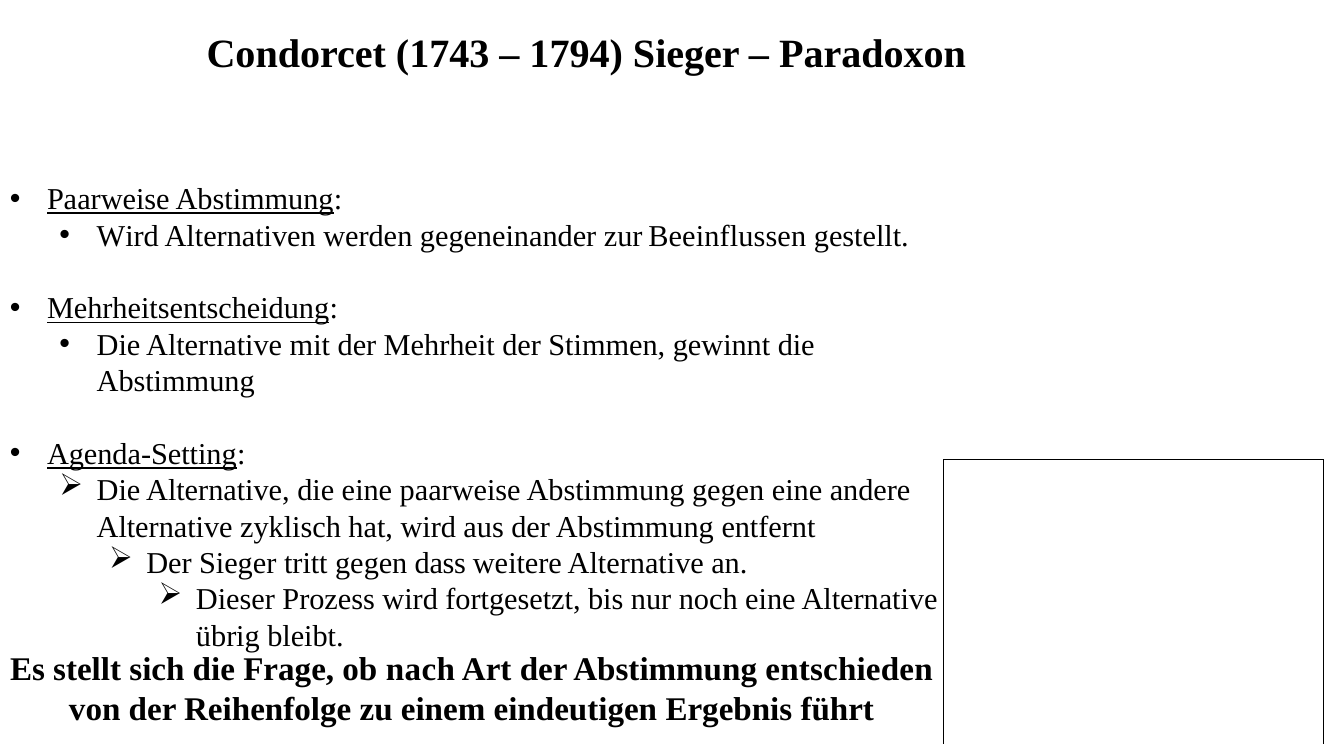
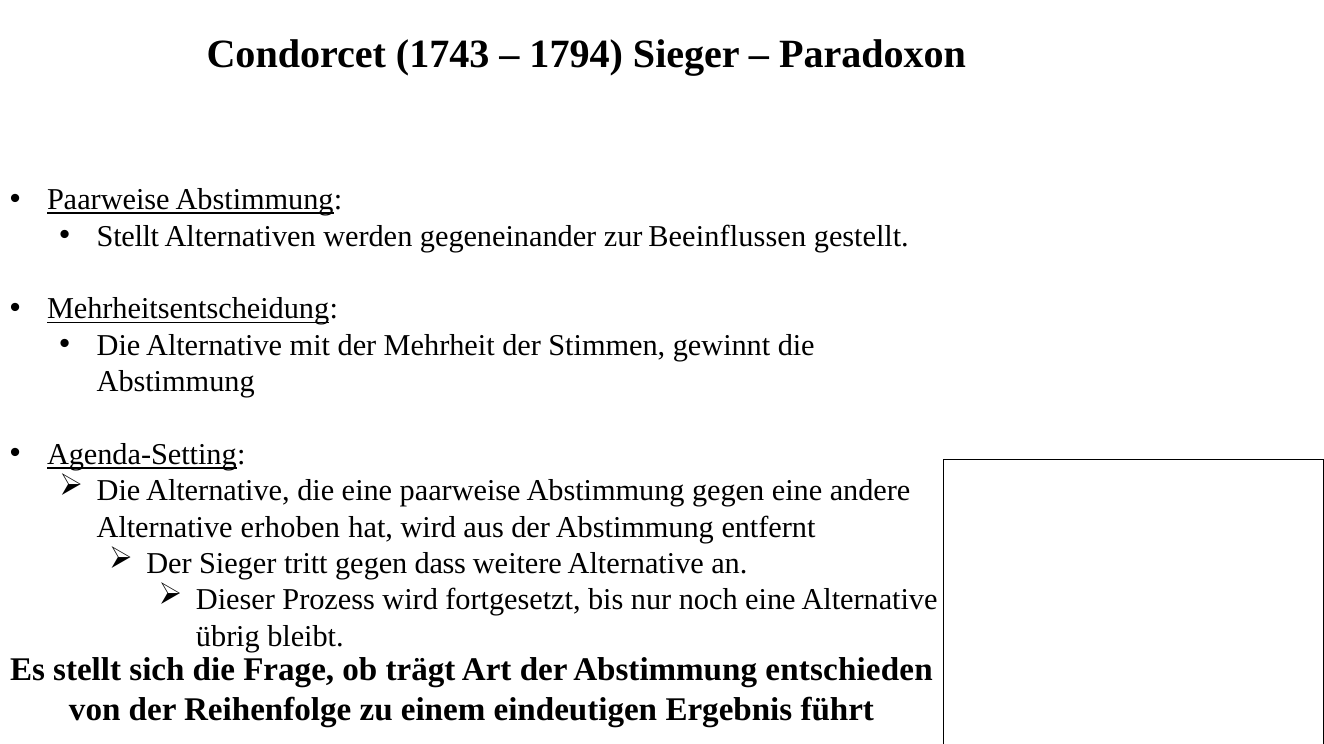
Wird at (128, 236): Wird -> Stellt
zyklisch: zyklisch -> erhoben
nach: nach -> trägt
